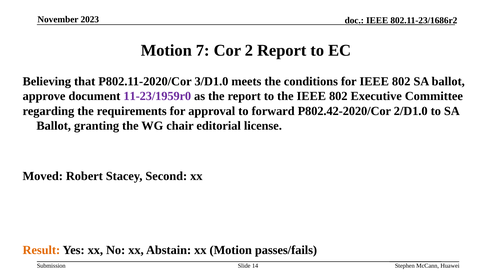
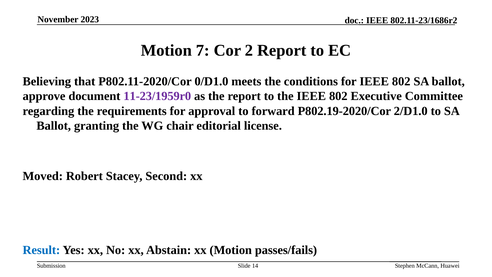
3/D1.0: 3/D1.0 -> 0/D1.0
P802.42-2020/Cor: P802.42-2020/Cor -> P802.19-2020/Cor
Result colour: orange -> blue
